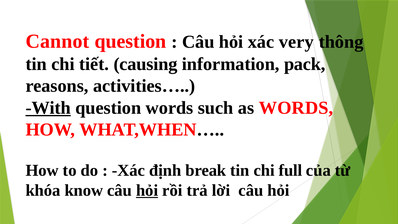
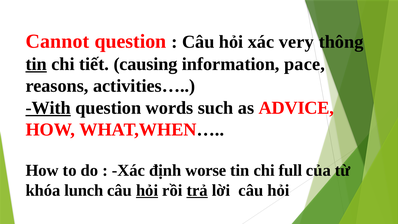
tin at (36, 64) underline: none -> present
pack: pack -> pace
as WORDS: WORDS -> ADVICE
break: break -> worse
know: know -> lunch
trả underline: none -> present
